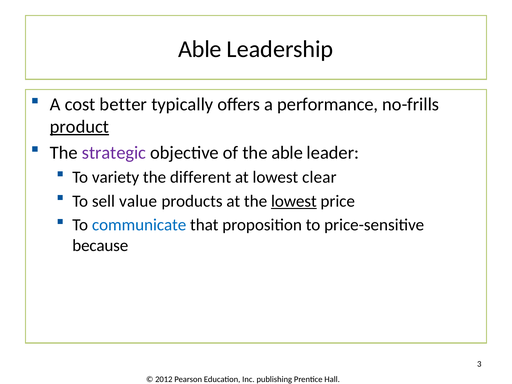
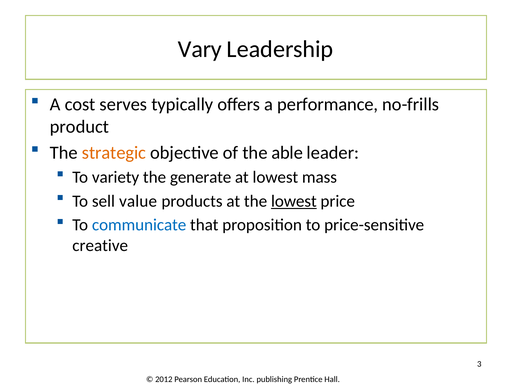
Able at (200, 49): Able -> Vary
better: better -> serves
product underline: present -> none
strategic colour: purple -> orange
different: different -> generate
clear: clear -> mass
because: because -> creative
